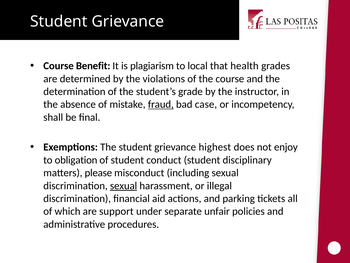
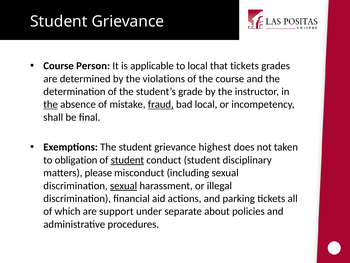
Benefit: Benefit -> Person
plagiarism: plagiarism -> applicable
that health: health -> tickets
the at (51, 104) underline: none -> present
bad case: case -> local
enjoy: enjoy -> taken
student at (127, 160) underline: none -> present
unfair: unfair -> about
